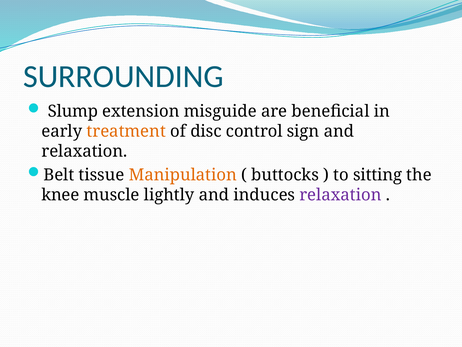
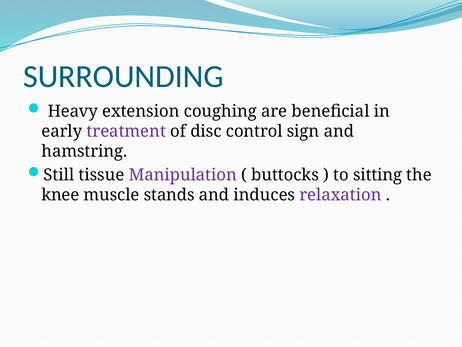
Slump: Slump -> Heavy
misguide: misguide -> coughing
treatment colour: orange -> purple
relaxation at (84, 151): relaxation -> hamstring
Belt: Belt -> Still
Manipulation colour: orange -> purple
lightly: lightly -> stands
